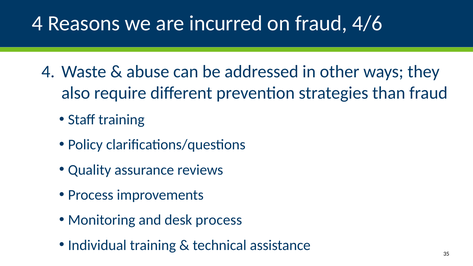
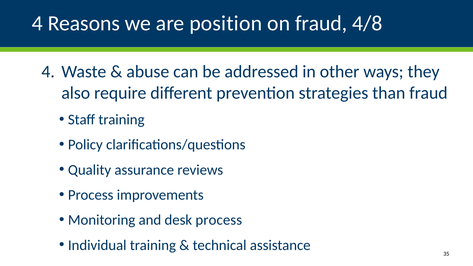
incurred: incurred -> position
4/6: 4/6 -> 4/8
